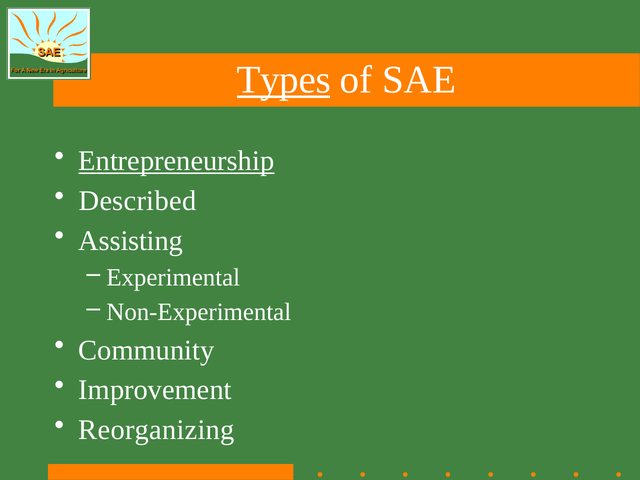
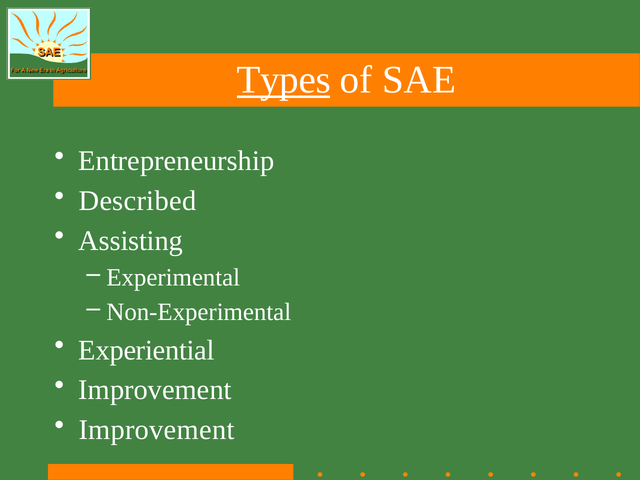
Entrepreneurship underline: present -> none
Community: Community -> Experiential
Reorganizing at (157, 430): Reorganizing -> Improvement
